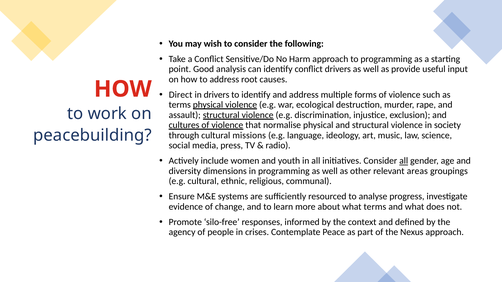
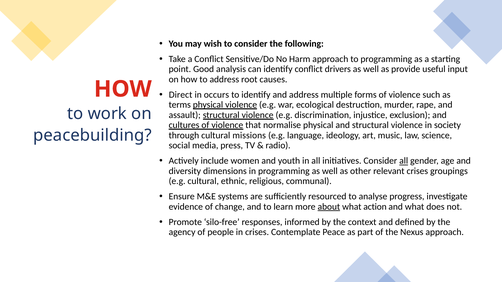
in drivers: drivers -> occurs
relevant areas: areas -> crises
about underline: none -> present
what terms: terms -> action
